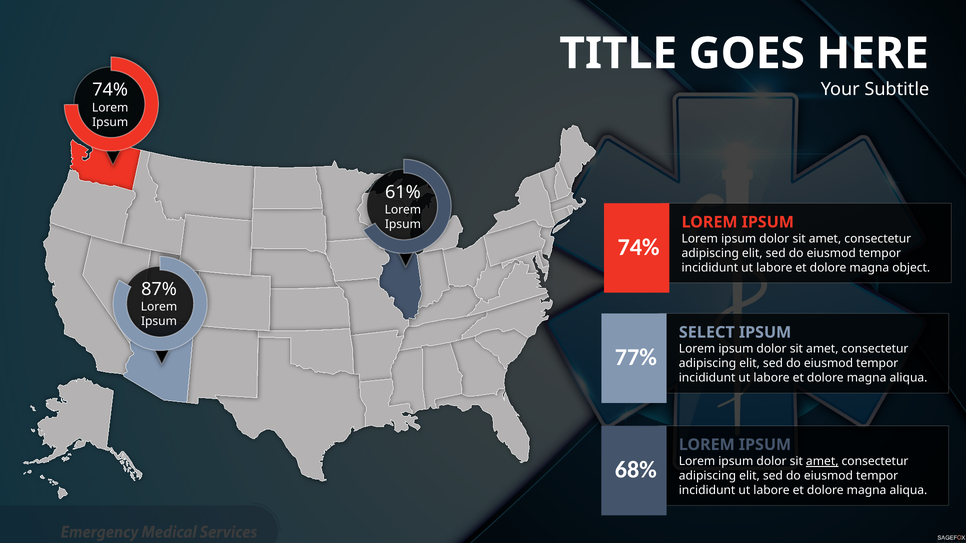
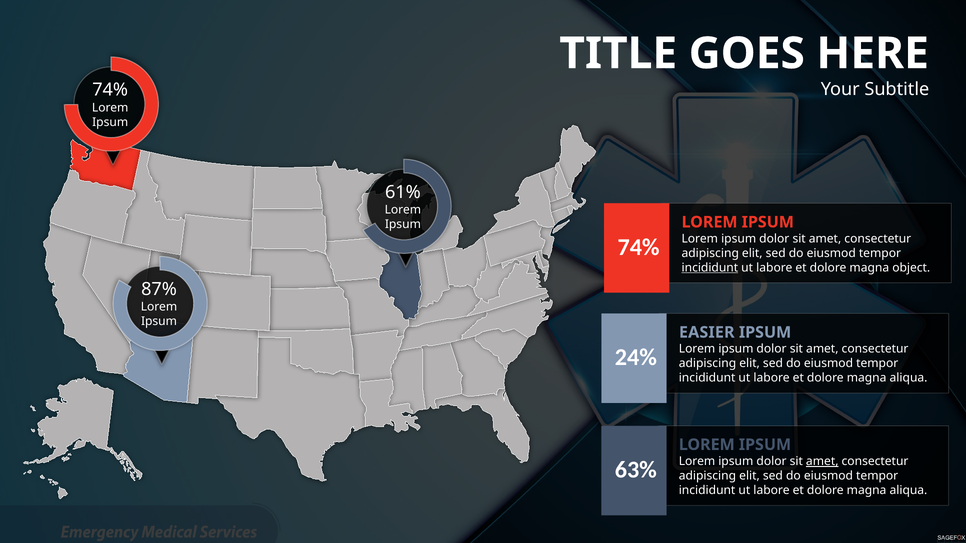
incididunt at (710, 268) underline: none -> present
SELECT: SELECT -> EASIER
77%: 77% -> 24%
68%: 68% -> 63%
